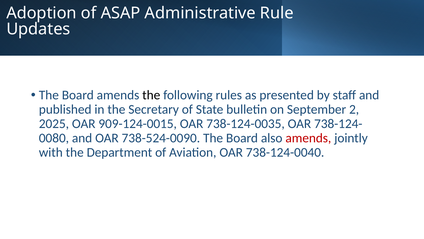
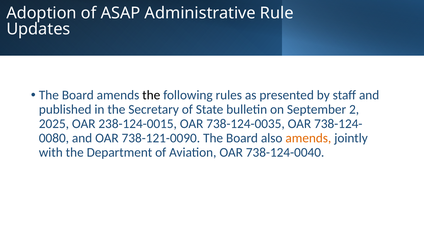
909-124-0015: 909-124-0015 -> 238-124-0015
738-524-0090: 738-524-0090 -> 738-121-0090
amends at (308, 138) colour: red -> orange
